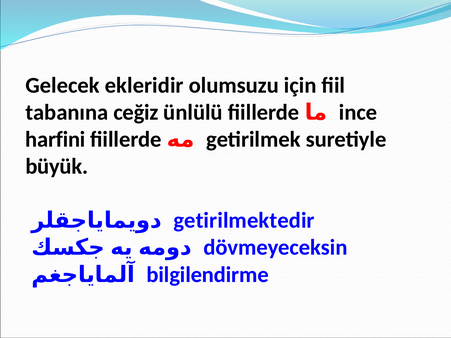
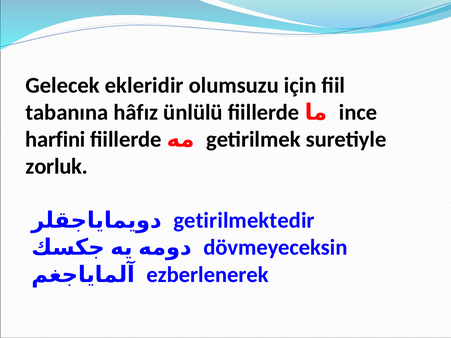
ceğiz: ceğiz -> hâfız
büyük: büyük -> zorluk
bilgilendirme: bilgilendirme -> ezberlenerek
